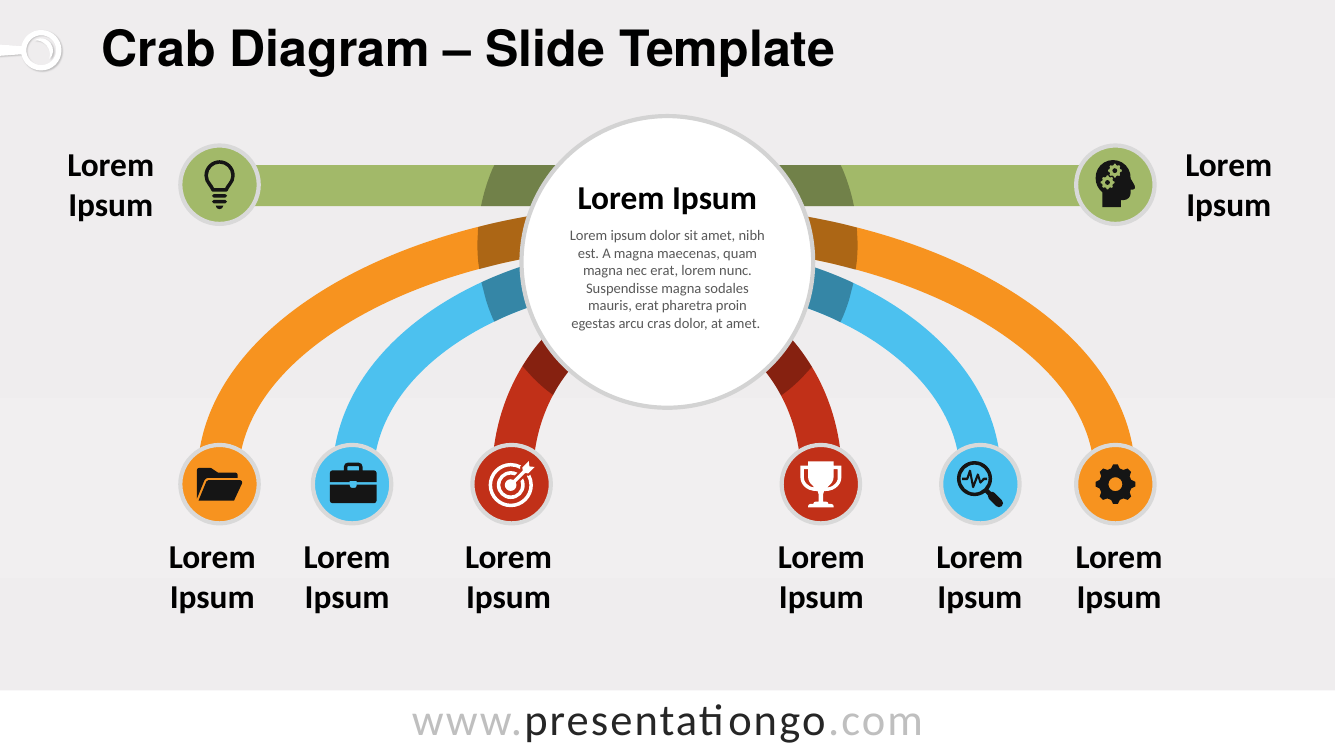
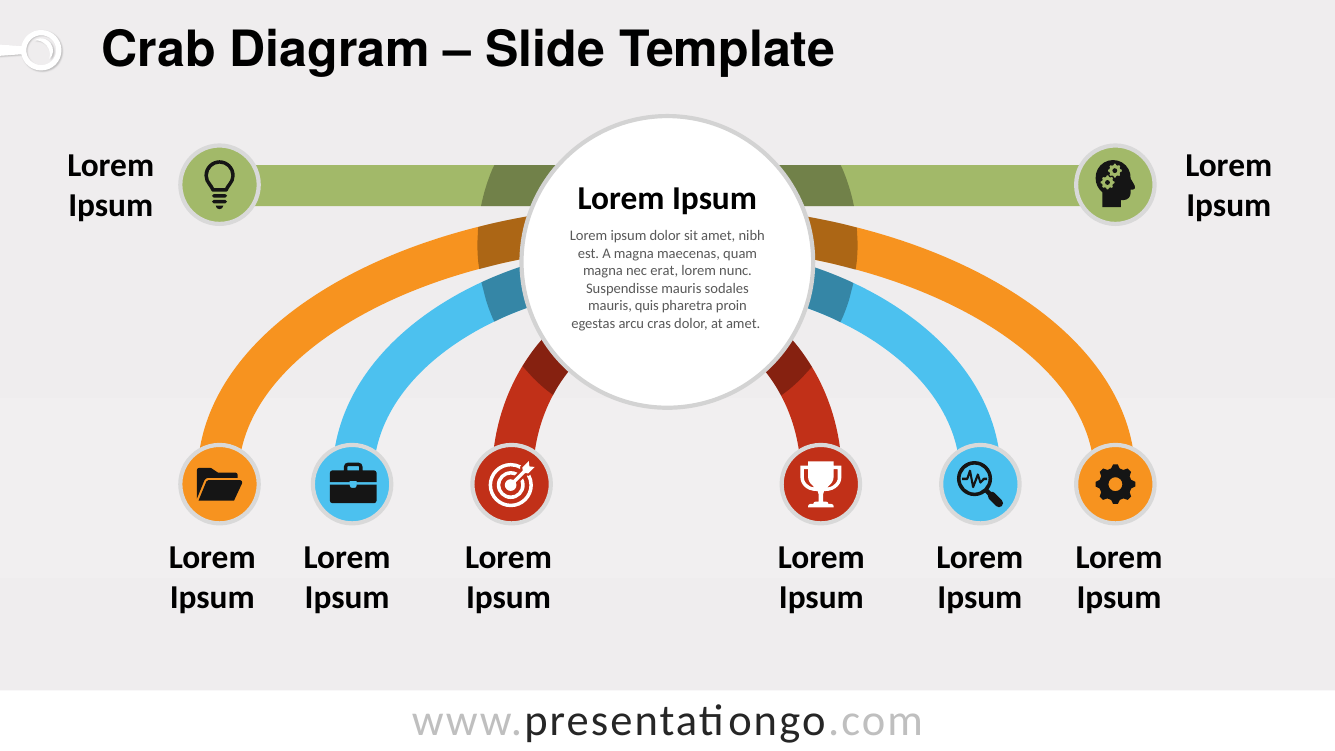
Suspendisse magna: magna -> mauris
mauris erat: erat -> quis
